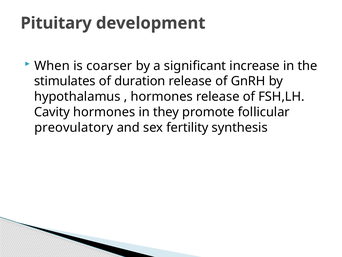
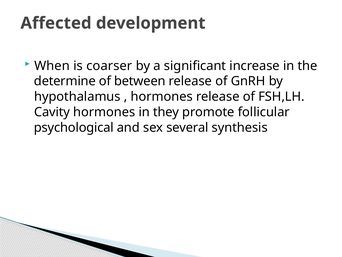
Pituitary: Pituitary -> Affected
stimulates: stimulates -> determine
duration: duration -> between
preovulatory: preovulatory -> psychological
fertility: fertility -> several
